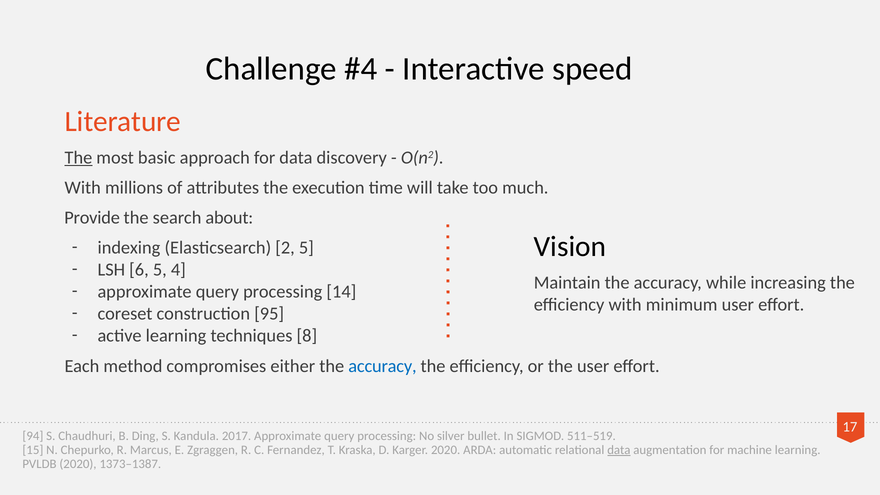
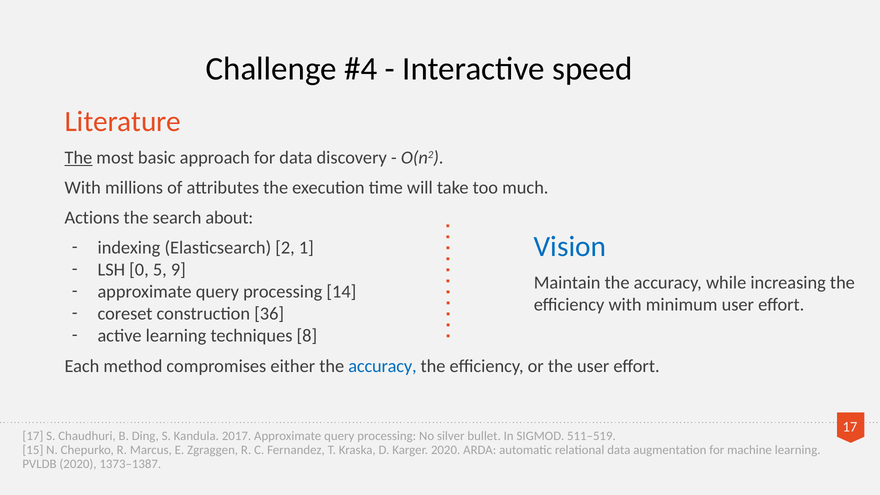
Provide: Provide -> Actions
Vision colour: black -> blue
2 5: 5 -> 1
6: 6 -> 0
4: 4 -> 9
95: 95 -> 36
94 at (33, 436): 94 -> 17
data at (619, 450) underline: present -> none
